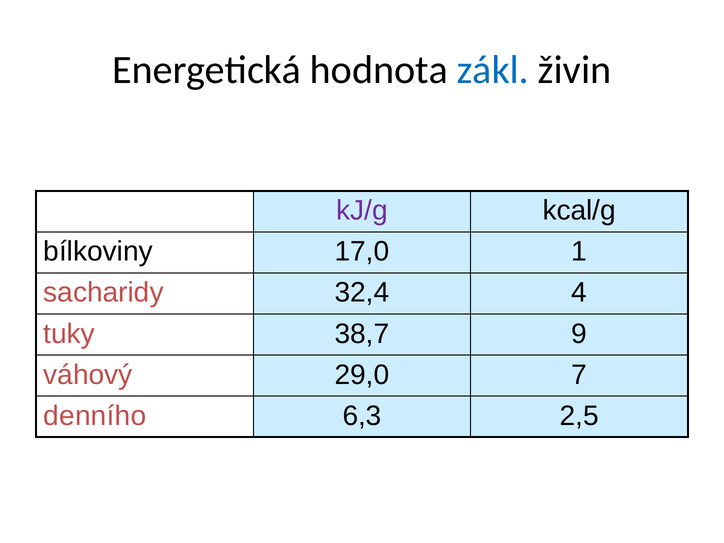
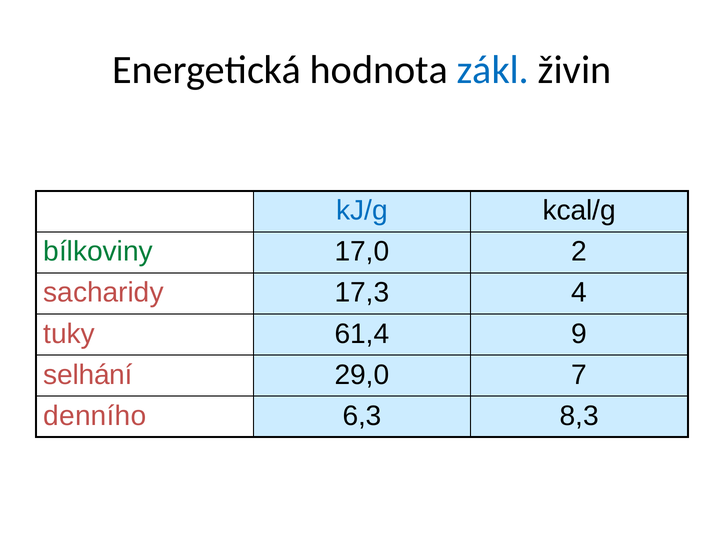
kJ/g colour: purple -> blue
bílkoviny colour: black -> green
1: 1 -> 2
32,4: 32,4 -> 17,3
38,7: 38,7 -> 61,4
váhový: váhový -> selhání
2,5: 2,5 -> 8,3
